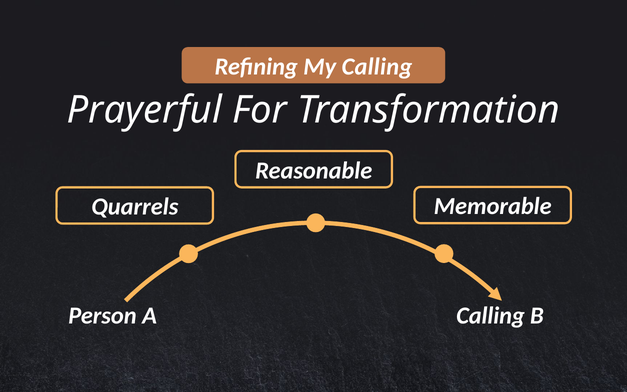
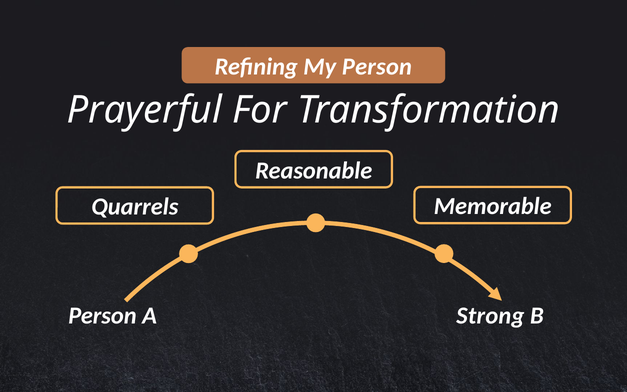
My Calling: Calling -> Person
A Calling: Calling -> Strong
